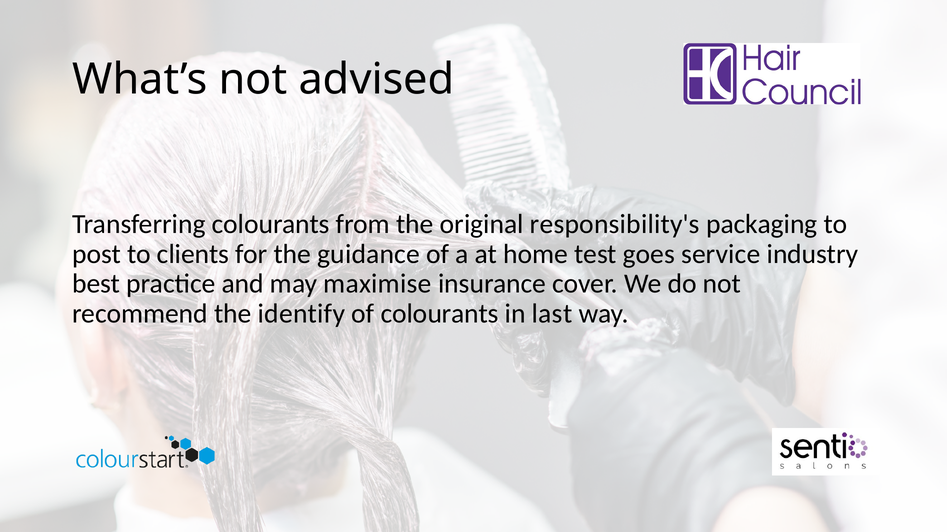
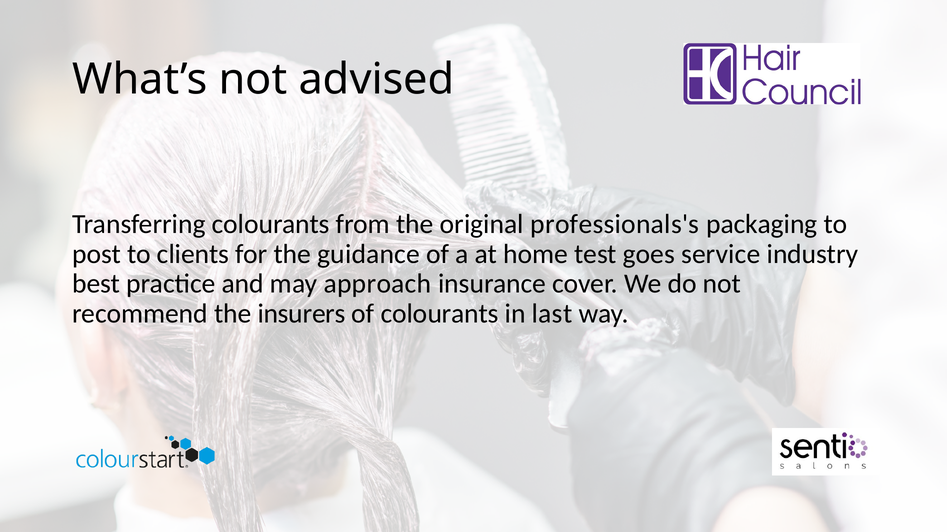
responsibility's: responsibility's -> professionals's
maximise: maximise -> approach
identify: identify -> insurers
